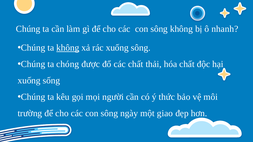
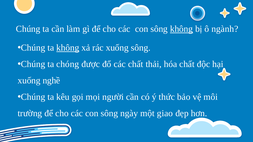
không at (181, 29) underline: none -> present
nhanh: nhanh -> ngành
sống: sống -> nghề
